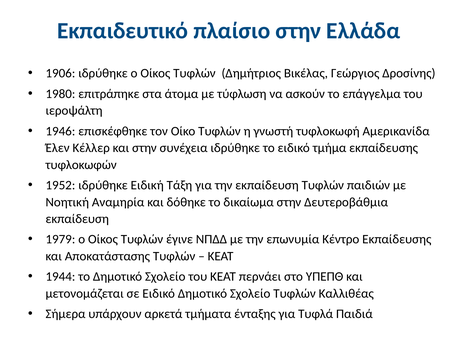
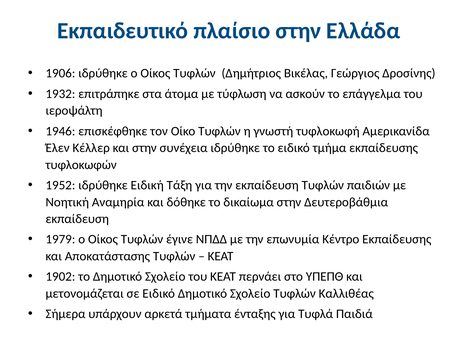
1980: 1980 -> 1932
1944: 1944 -> 1902
